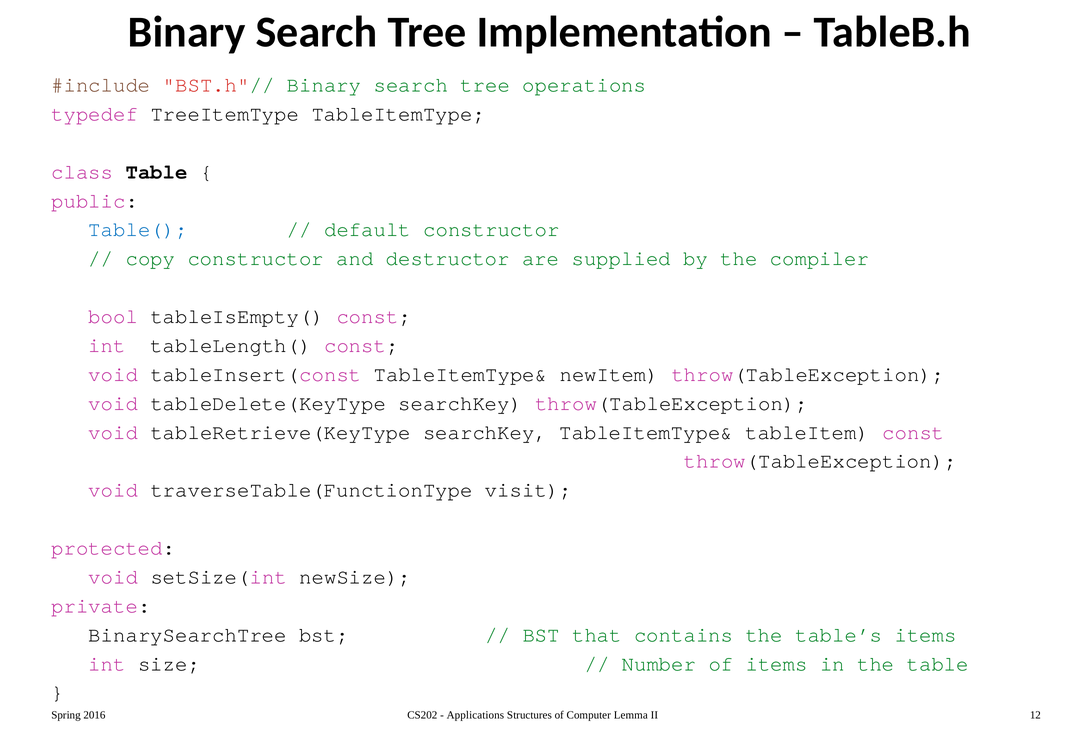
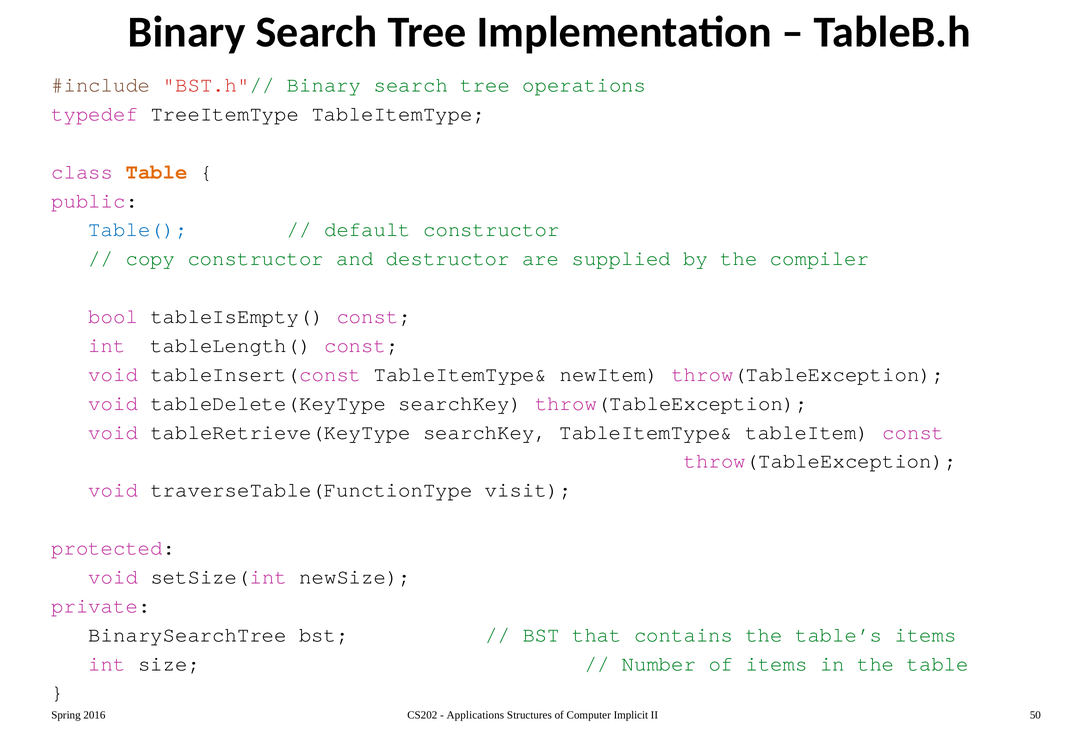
Table at (157, 172) colour: black -> orange
Lemma: Lemma -> Implicit
12: 12 -> 50
